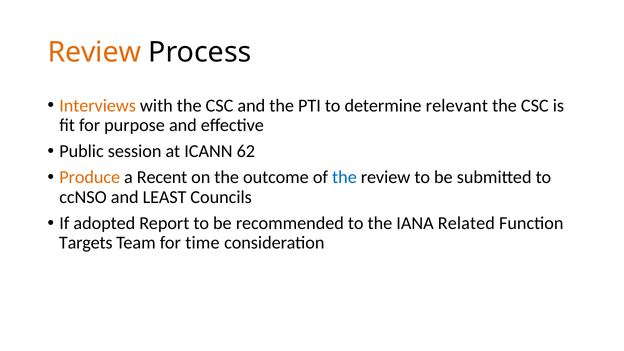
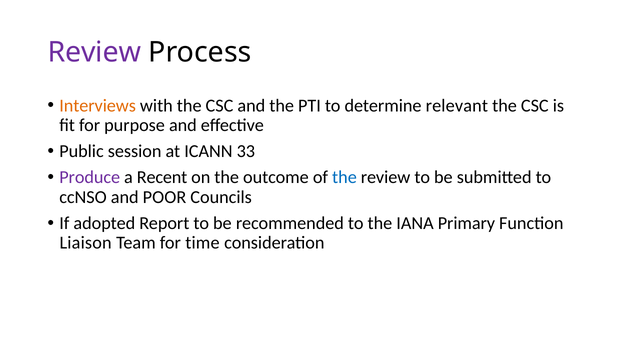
Review at (94, 52) colour: orange -> purple
62: 62 -> 33
Produce colour: orange -> purple
LEAST: LEAST -> POOR
Related: Related -> Primary
Targets: Targets -> Liaison
